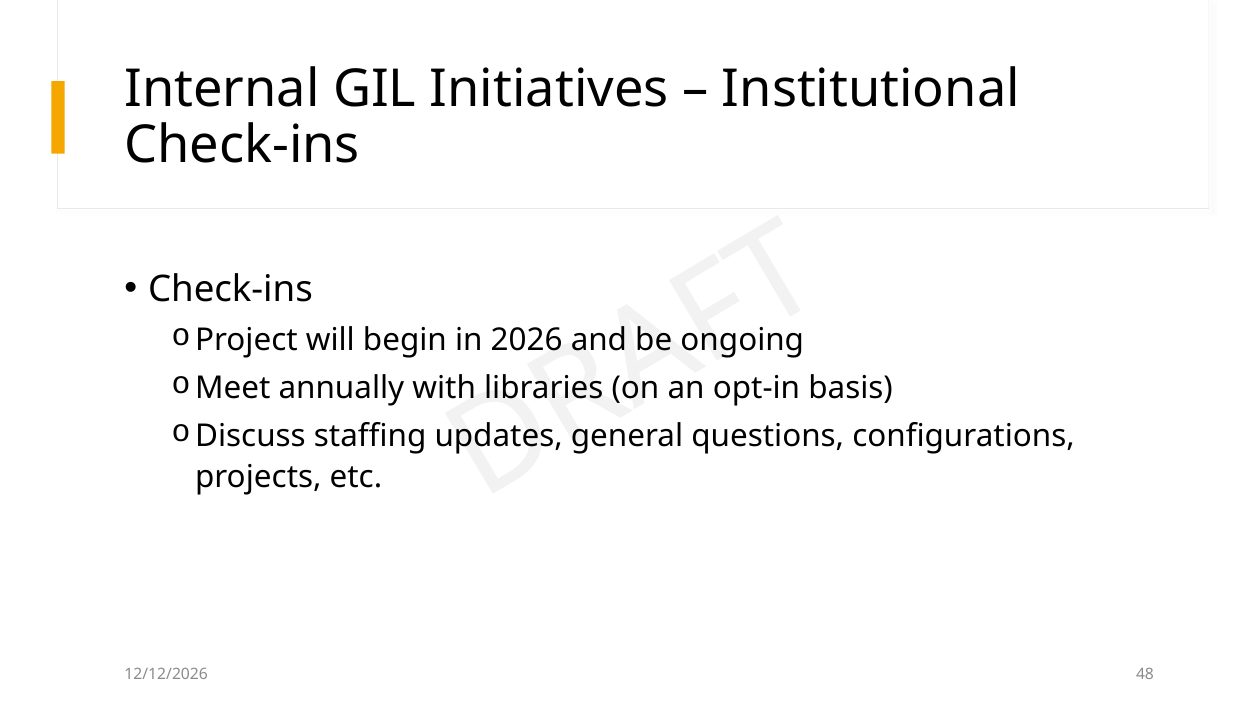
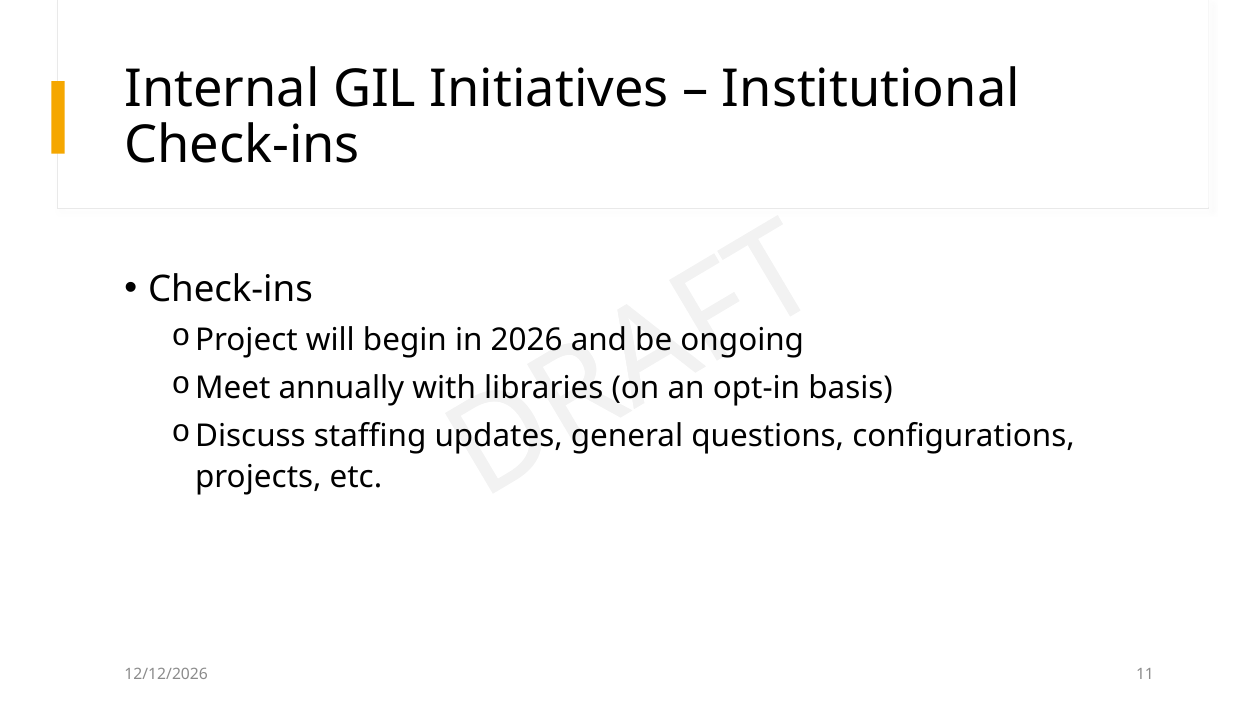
48: 48 -> 11
